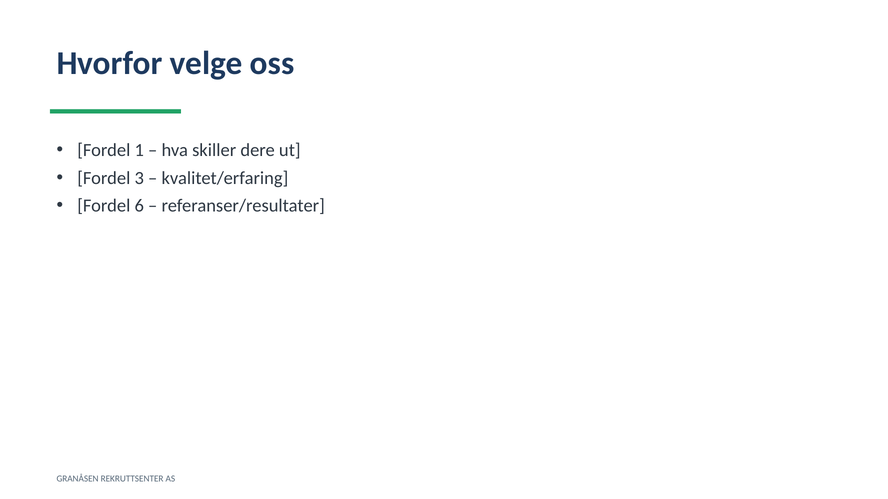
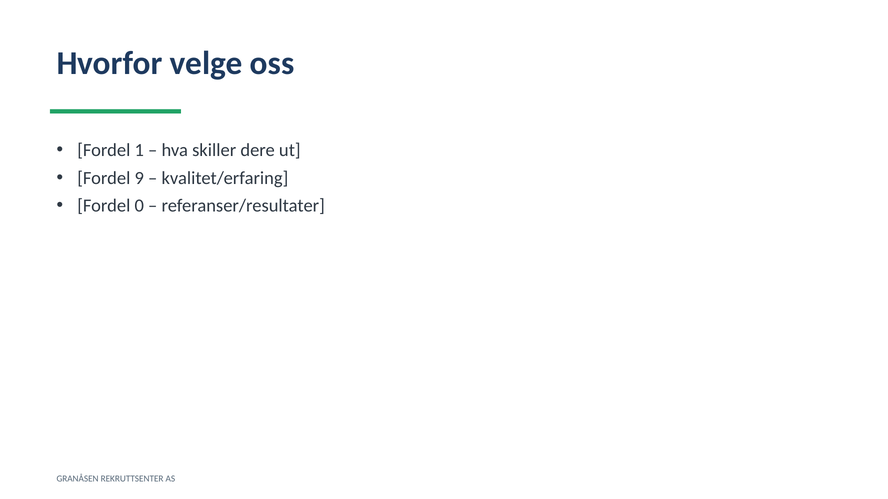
3: 3 -> 9
6: 6 -> 0
